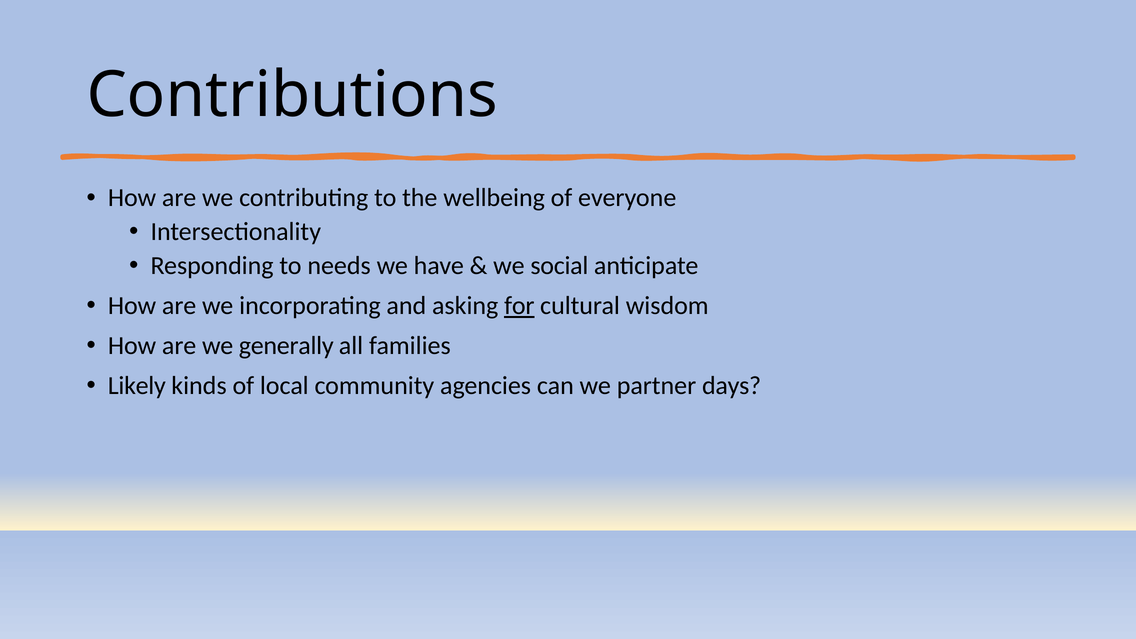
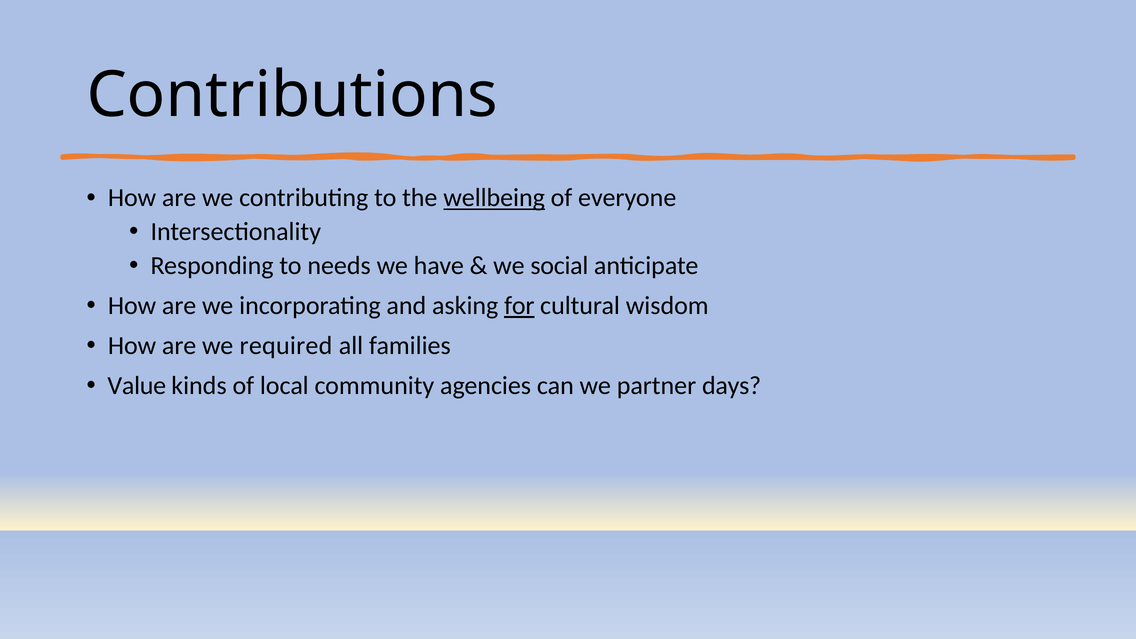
wellbeing underline: none -> present
generally: generally -> required
Likely: Likely -> Value
